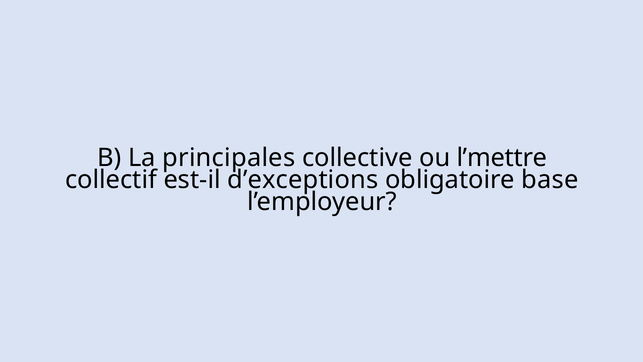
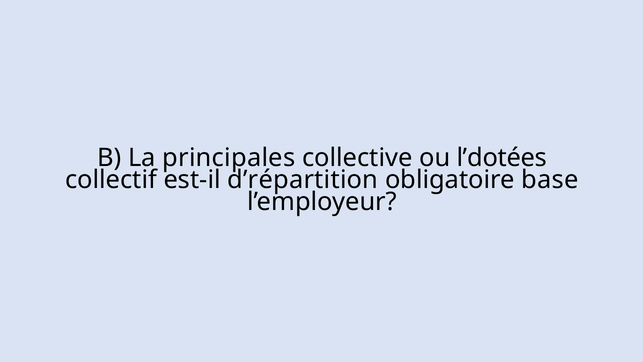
l’mettre: l’mettre -> l’dotées
d’exceptions: d’exceptions -> d’répartition
